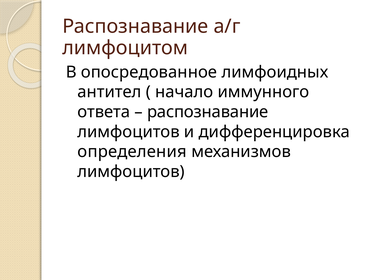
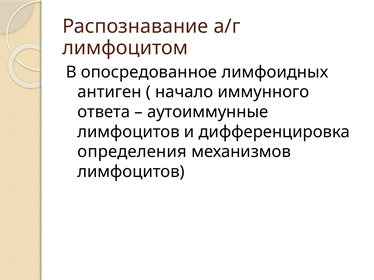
антител: антител -> антиген
распознавание at (208, 112): распознавание -> аутоиммунные
